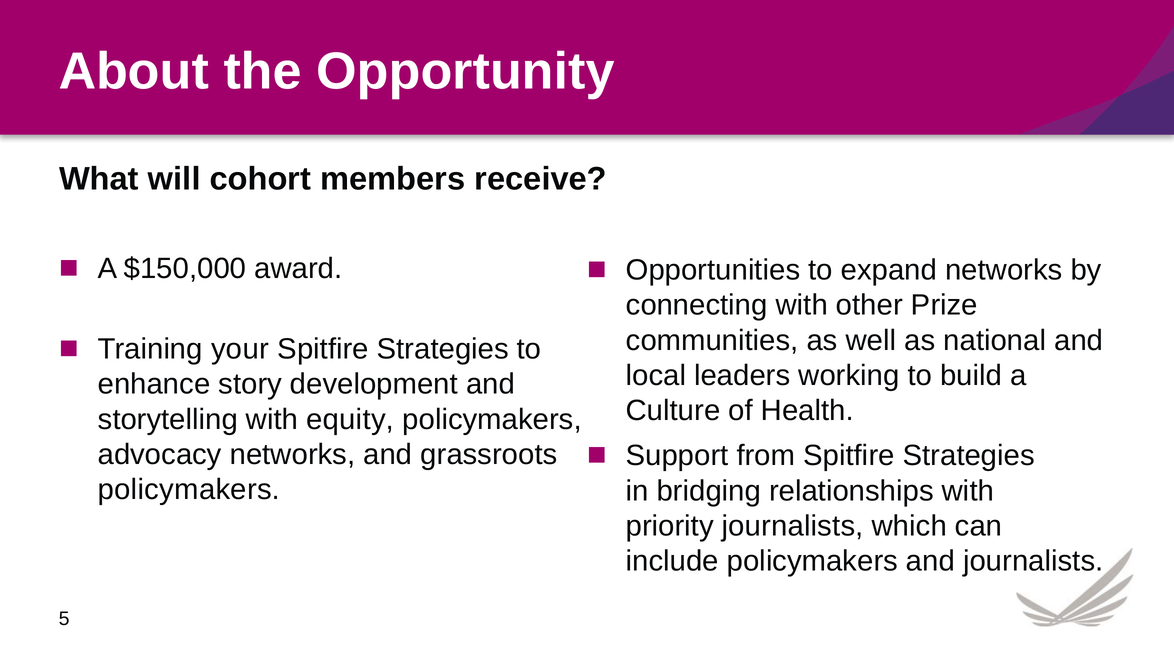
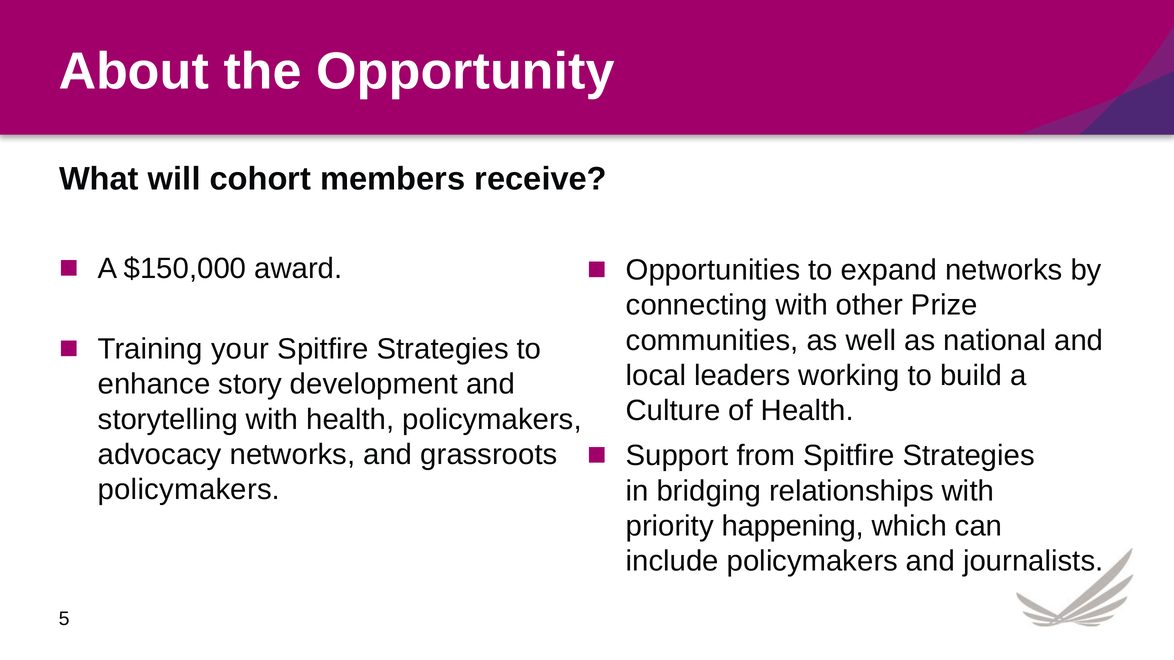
with equity: equity -> health
priority journalists: journalists -> happening
